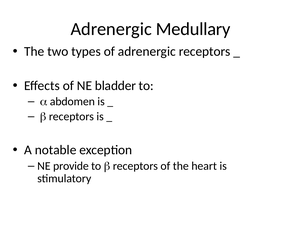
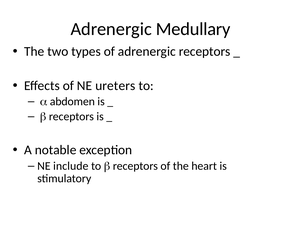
bladder: bladder -> ureters
provide: provide -> include
